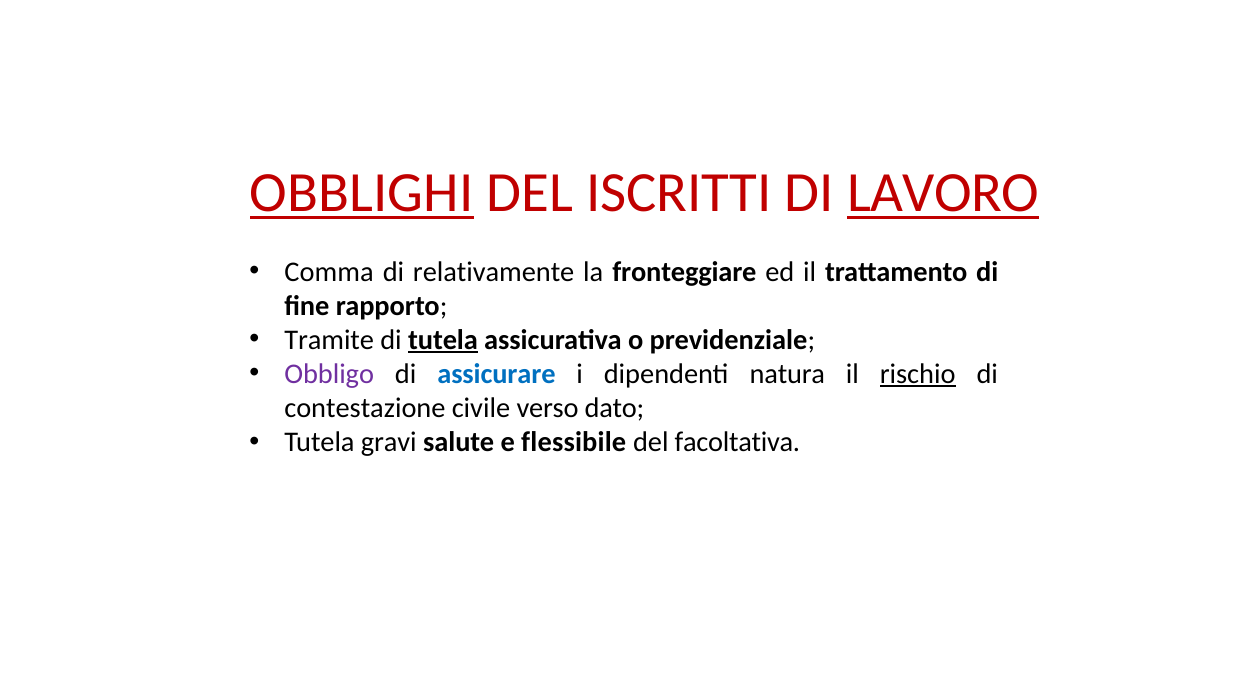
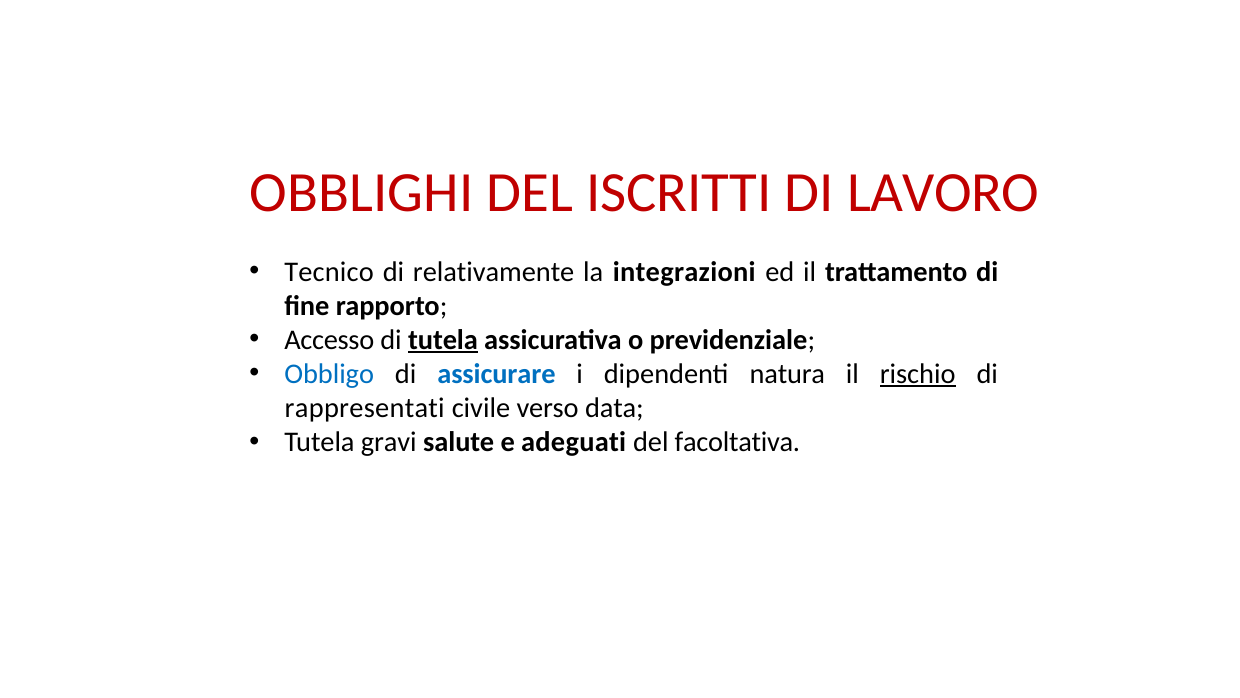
OBBLIGHI underline: present -> none
LAVORO underline: present -> none
Comma: Comma -> Tecnico
fronteggiare: fronteggiare -> integrazioni
Tramite: Tramite -> Accesso
Obbligo colour: purple -> blue
contestazione: contestazione -> rappresentati
dato: dato -> data
flessibile: flessibile -> adeguati
